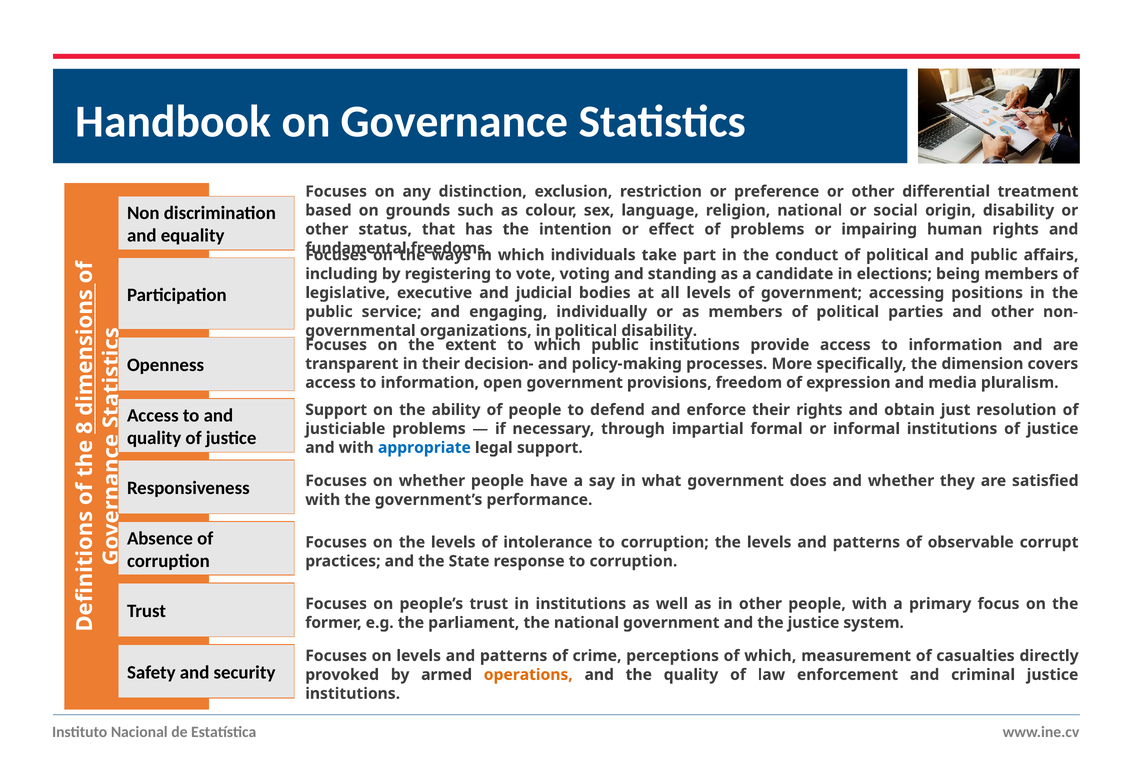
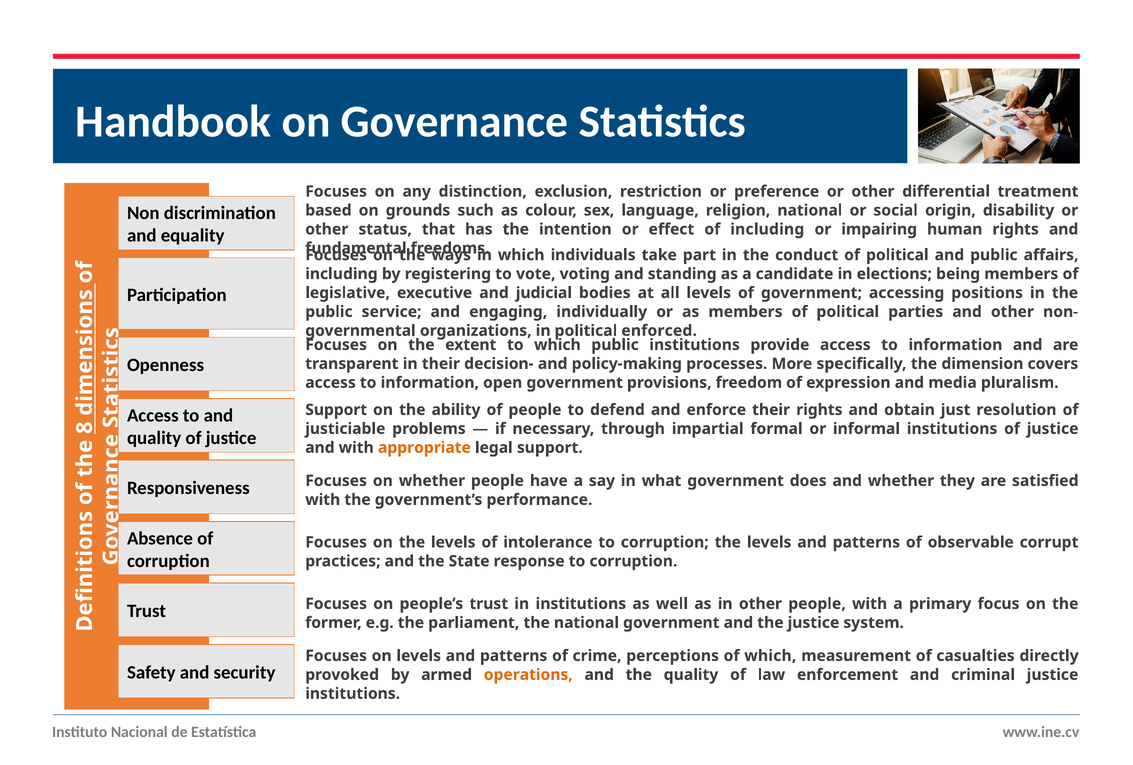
of problems: problems -> including
political disability: disability -> enforced
appropriate colour: blue -> orange
